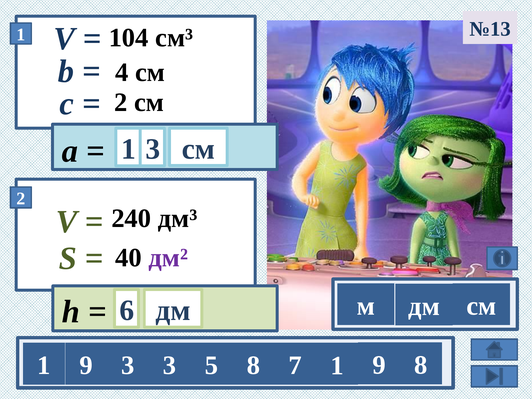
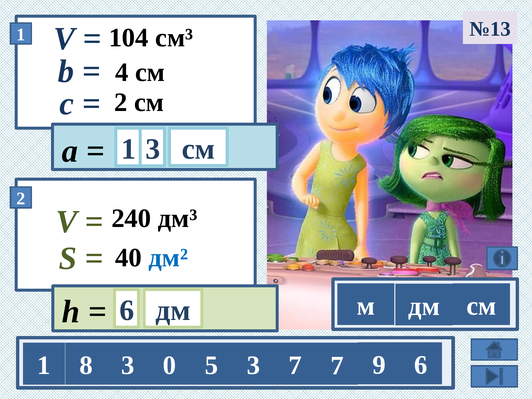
дм² colour: purple -> blue
9 at (86, 366): 9 -> 8
3 3: 3 -> 0
5 8: 8 -> 3
7 1: 1 -> 7
9 8: 8 -> 6
